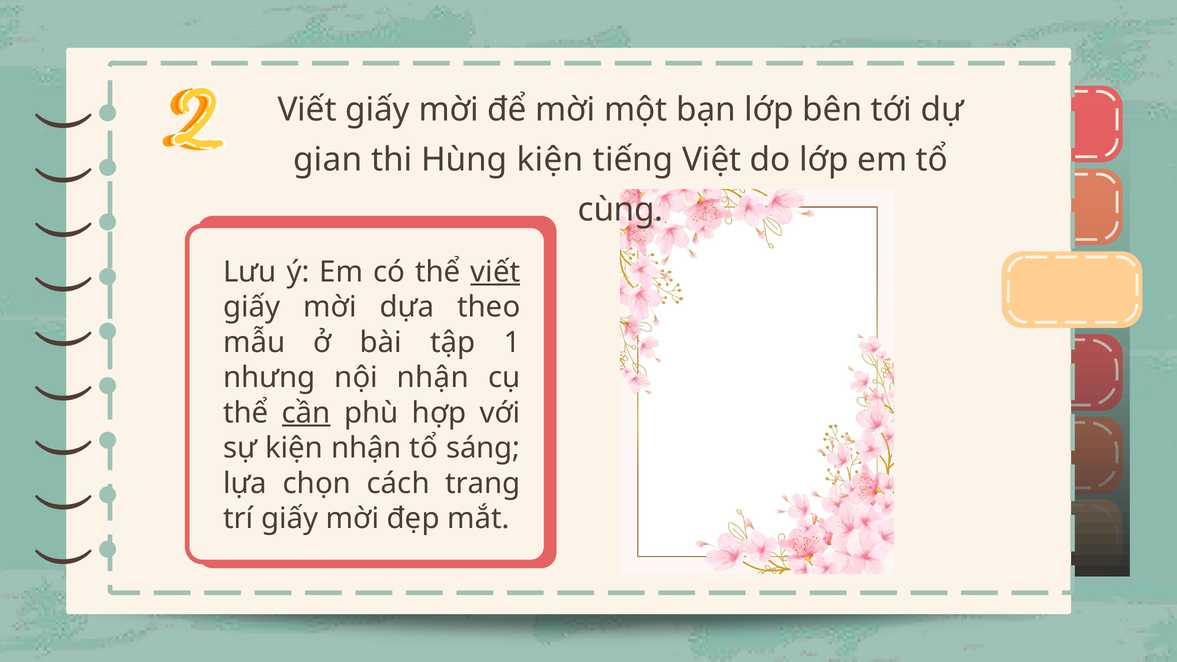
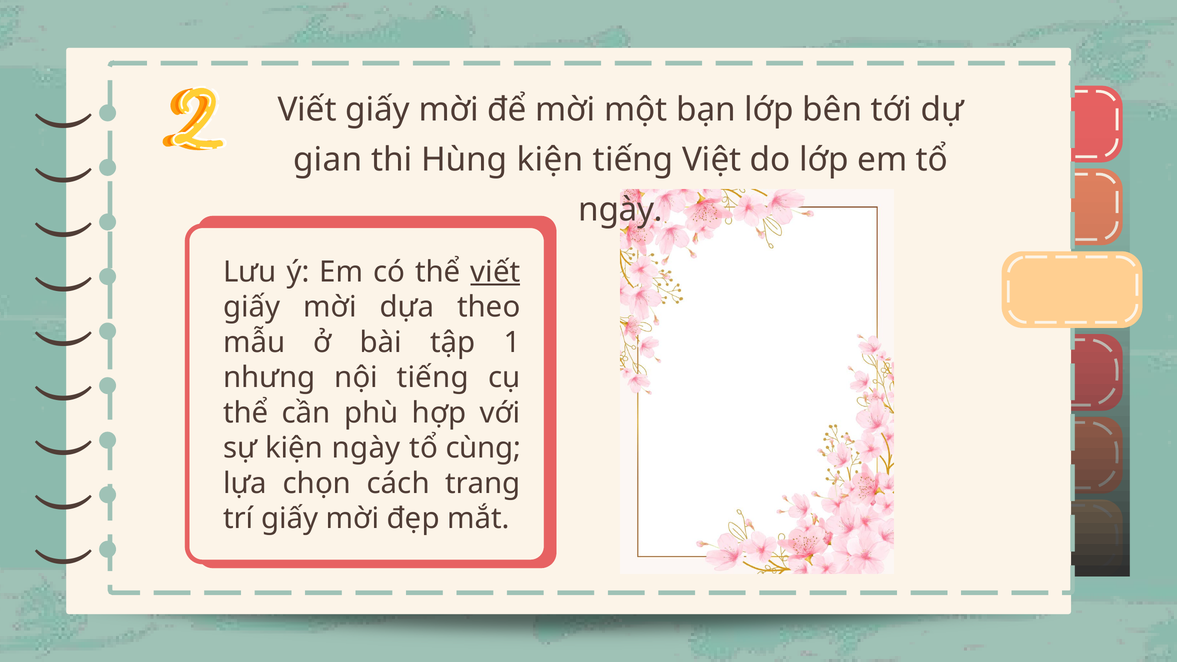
cùng at (621, 210): cùng -> ngày
nội nhận: nhận -> tiếng
cần underline: present -> none
kiện nhận: nhận -> ngày
sáng: sáng -> cùng
